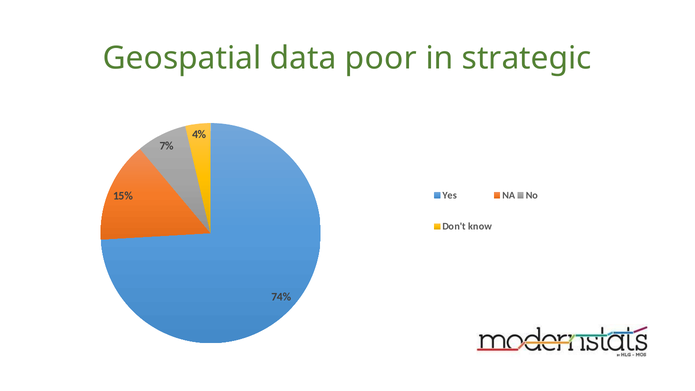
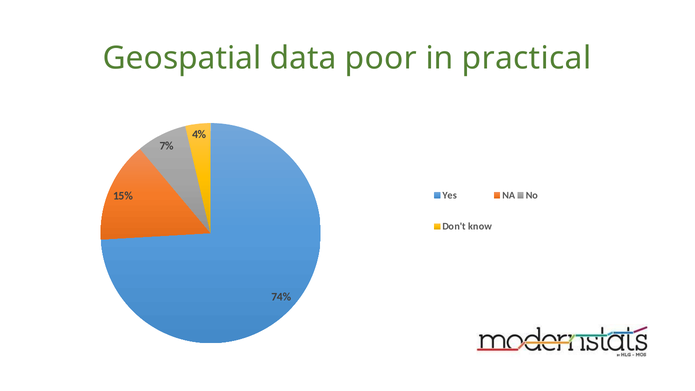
strategic: strategic -> practical
